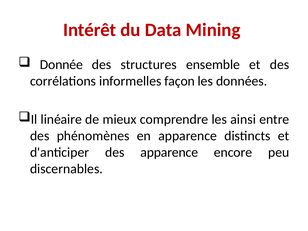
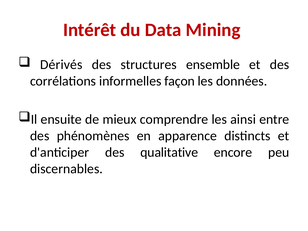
Donnée: Donnée -> Dérivés
linéaire: linéaire -> ensuite
des apparence: apparence -> qualitative
